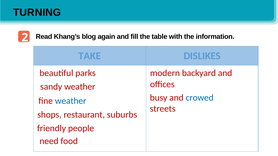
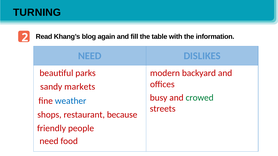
TAKE at (90, 56): TAKE -> NEED
sandy weather: weather -> markets
crowed colour: blue -> green
suburbs: suburbs -> because
